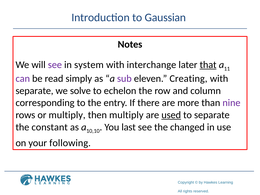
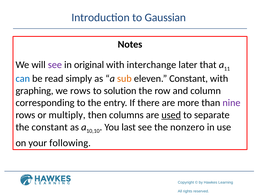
system: system -> original
that underline: present -> none
can colour: purple -> blue
sub colour: purple -> orange
eleven Creating: Creating -> Constant
separate at (34, 91): separate -> graphing
we solve: solve -> rows
echelon: echelon -> solution
then multiply: multiply -> columns
changed: changed -> nonzero
